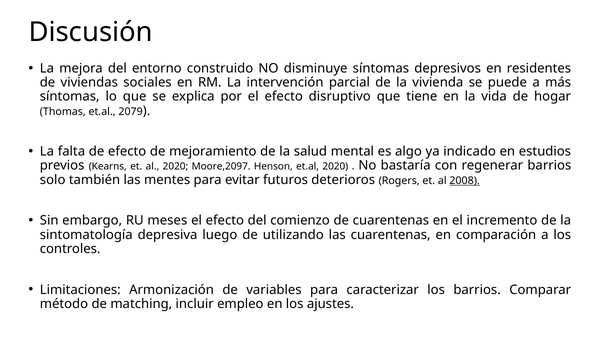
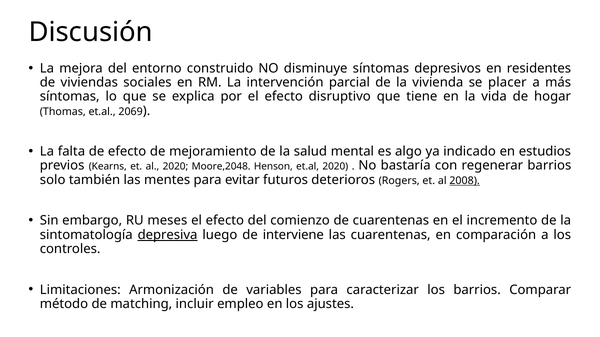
puede: puede -> placer
2079: 2079 -> 2069
Moore,2097: Moore,2097 -> Moore,2048
depresiva underline: none -> present
utilizando: utilizando -> interviene
